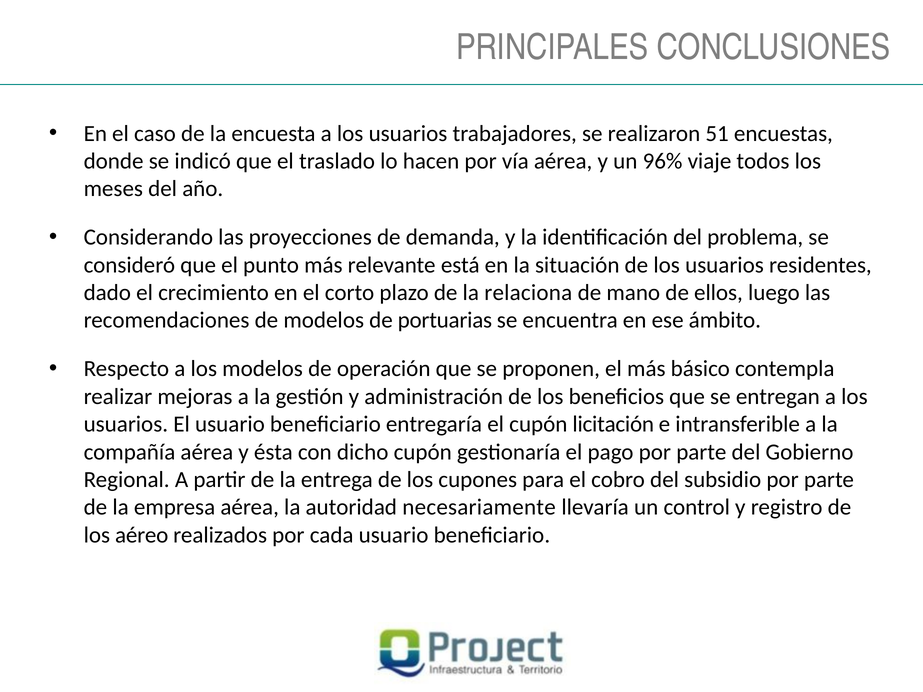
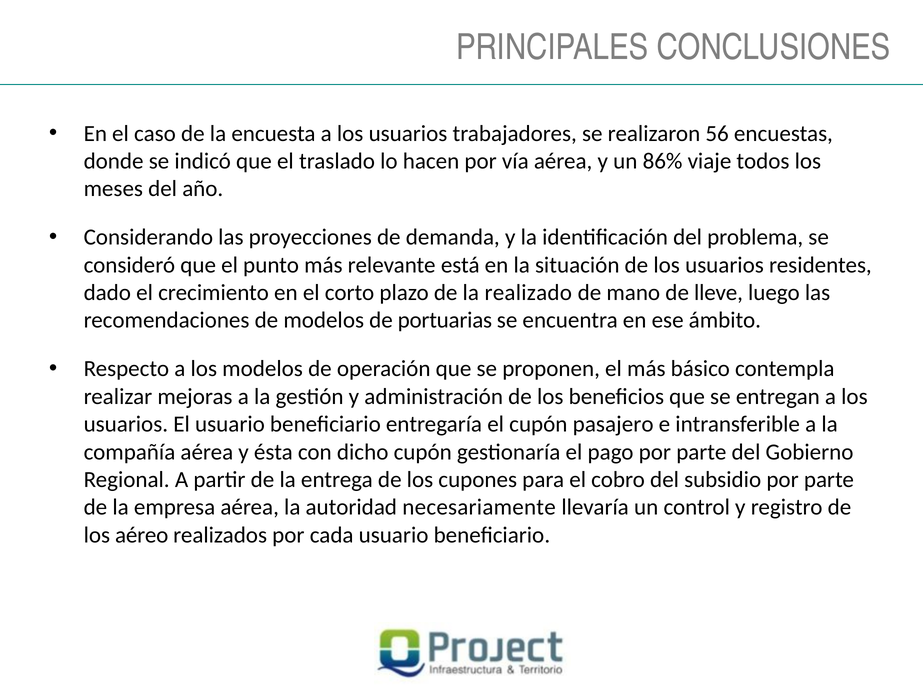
51: 51 -> 56
96%: 96% -> 86%
relaciona: relaciona -> realizado
ellos: ellos -> lleve
licitación: licitación -> pasajero
